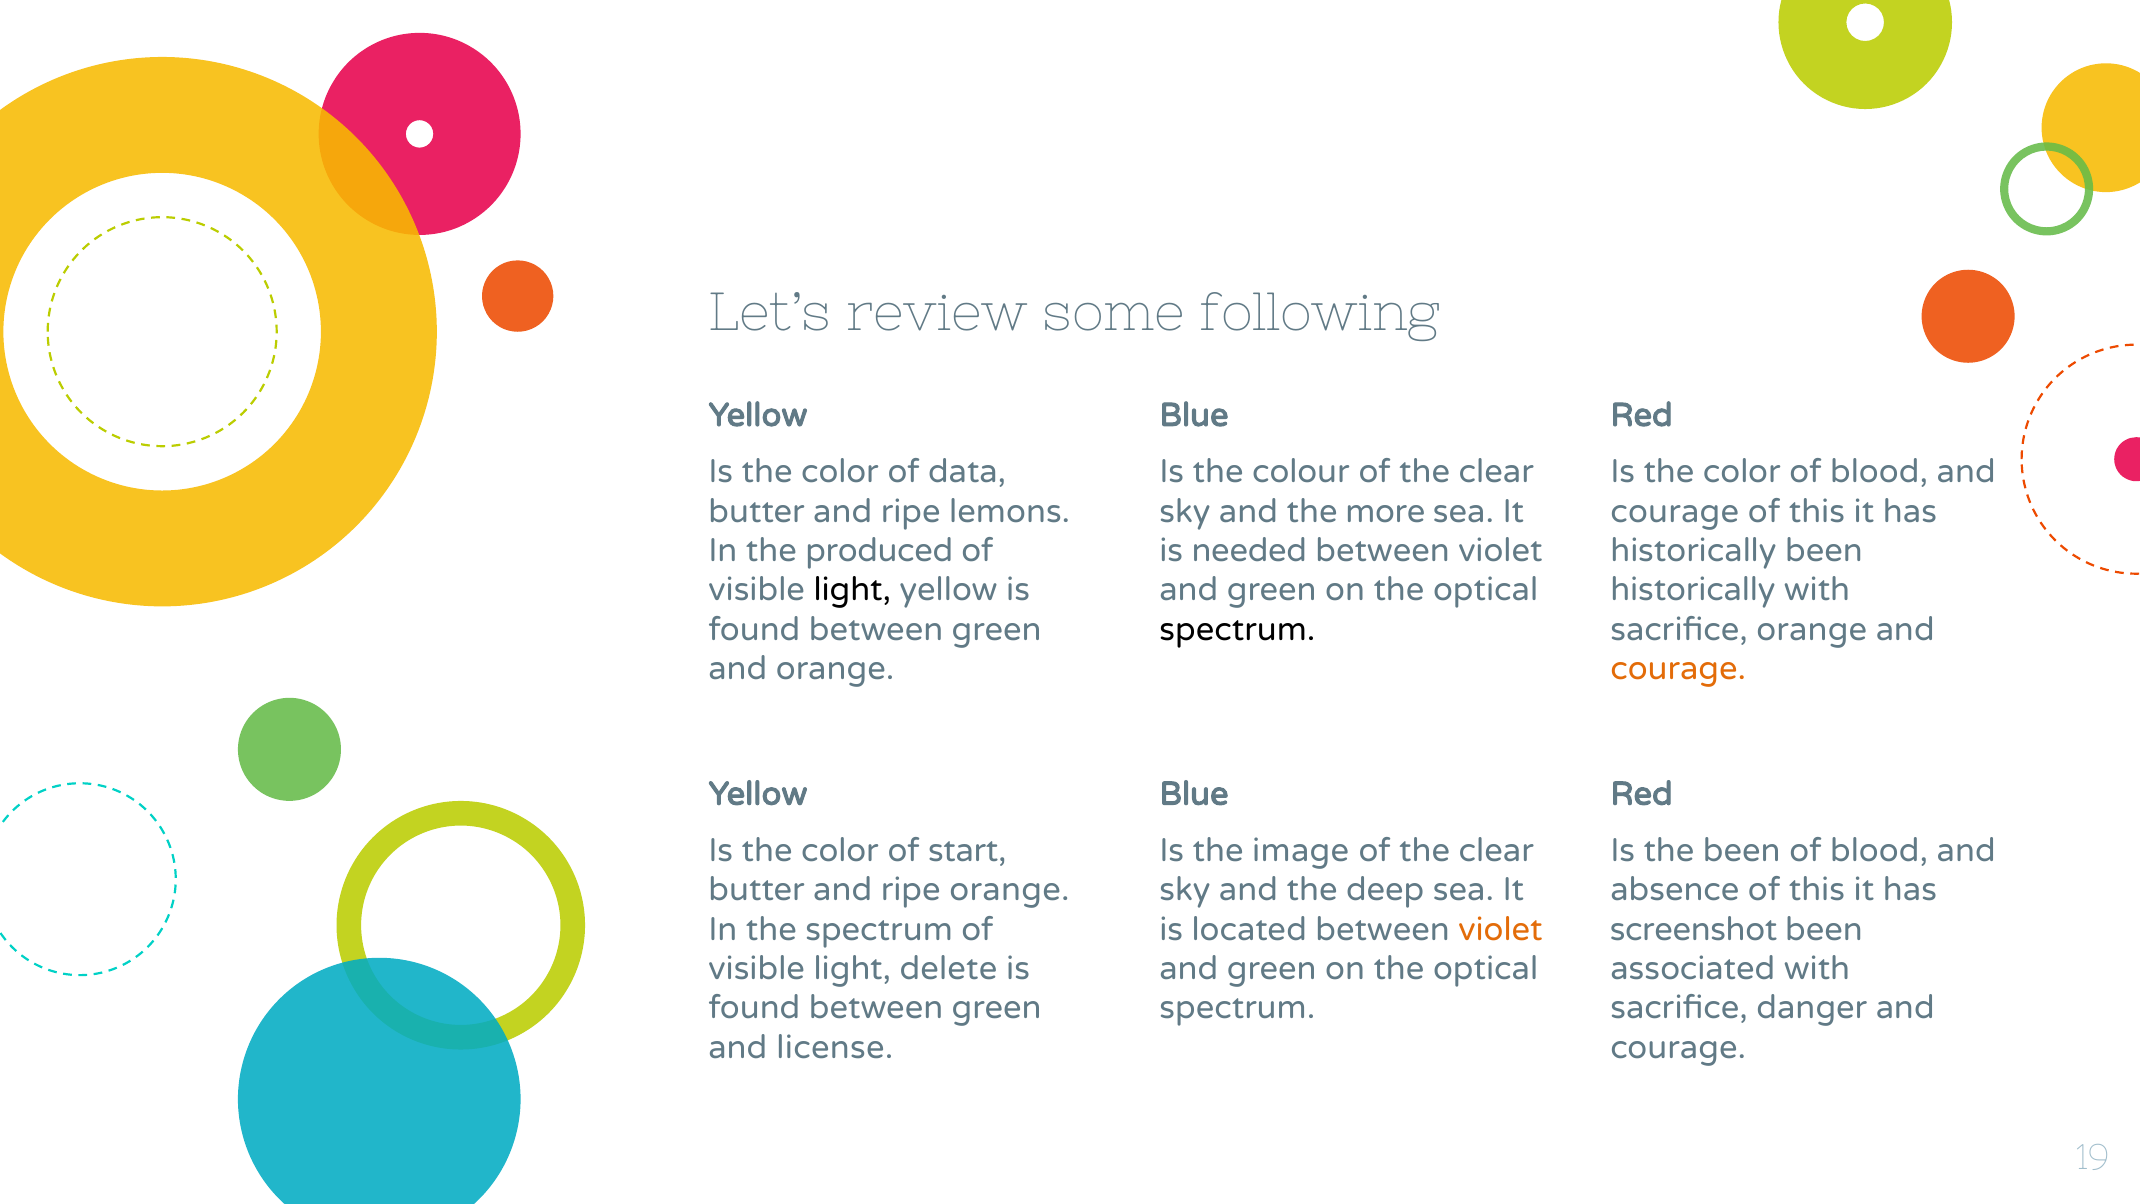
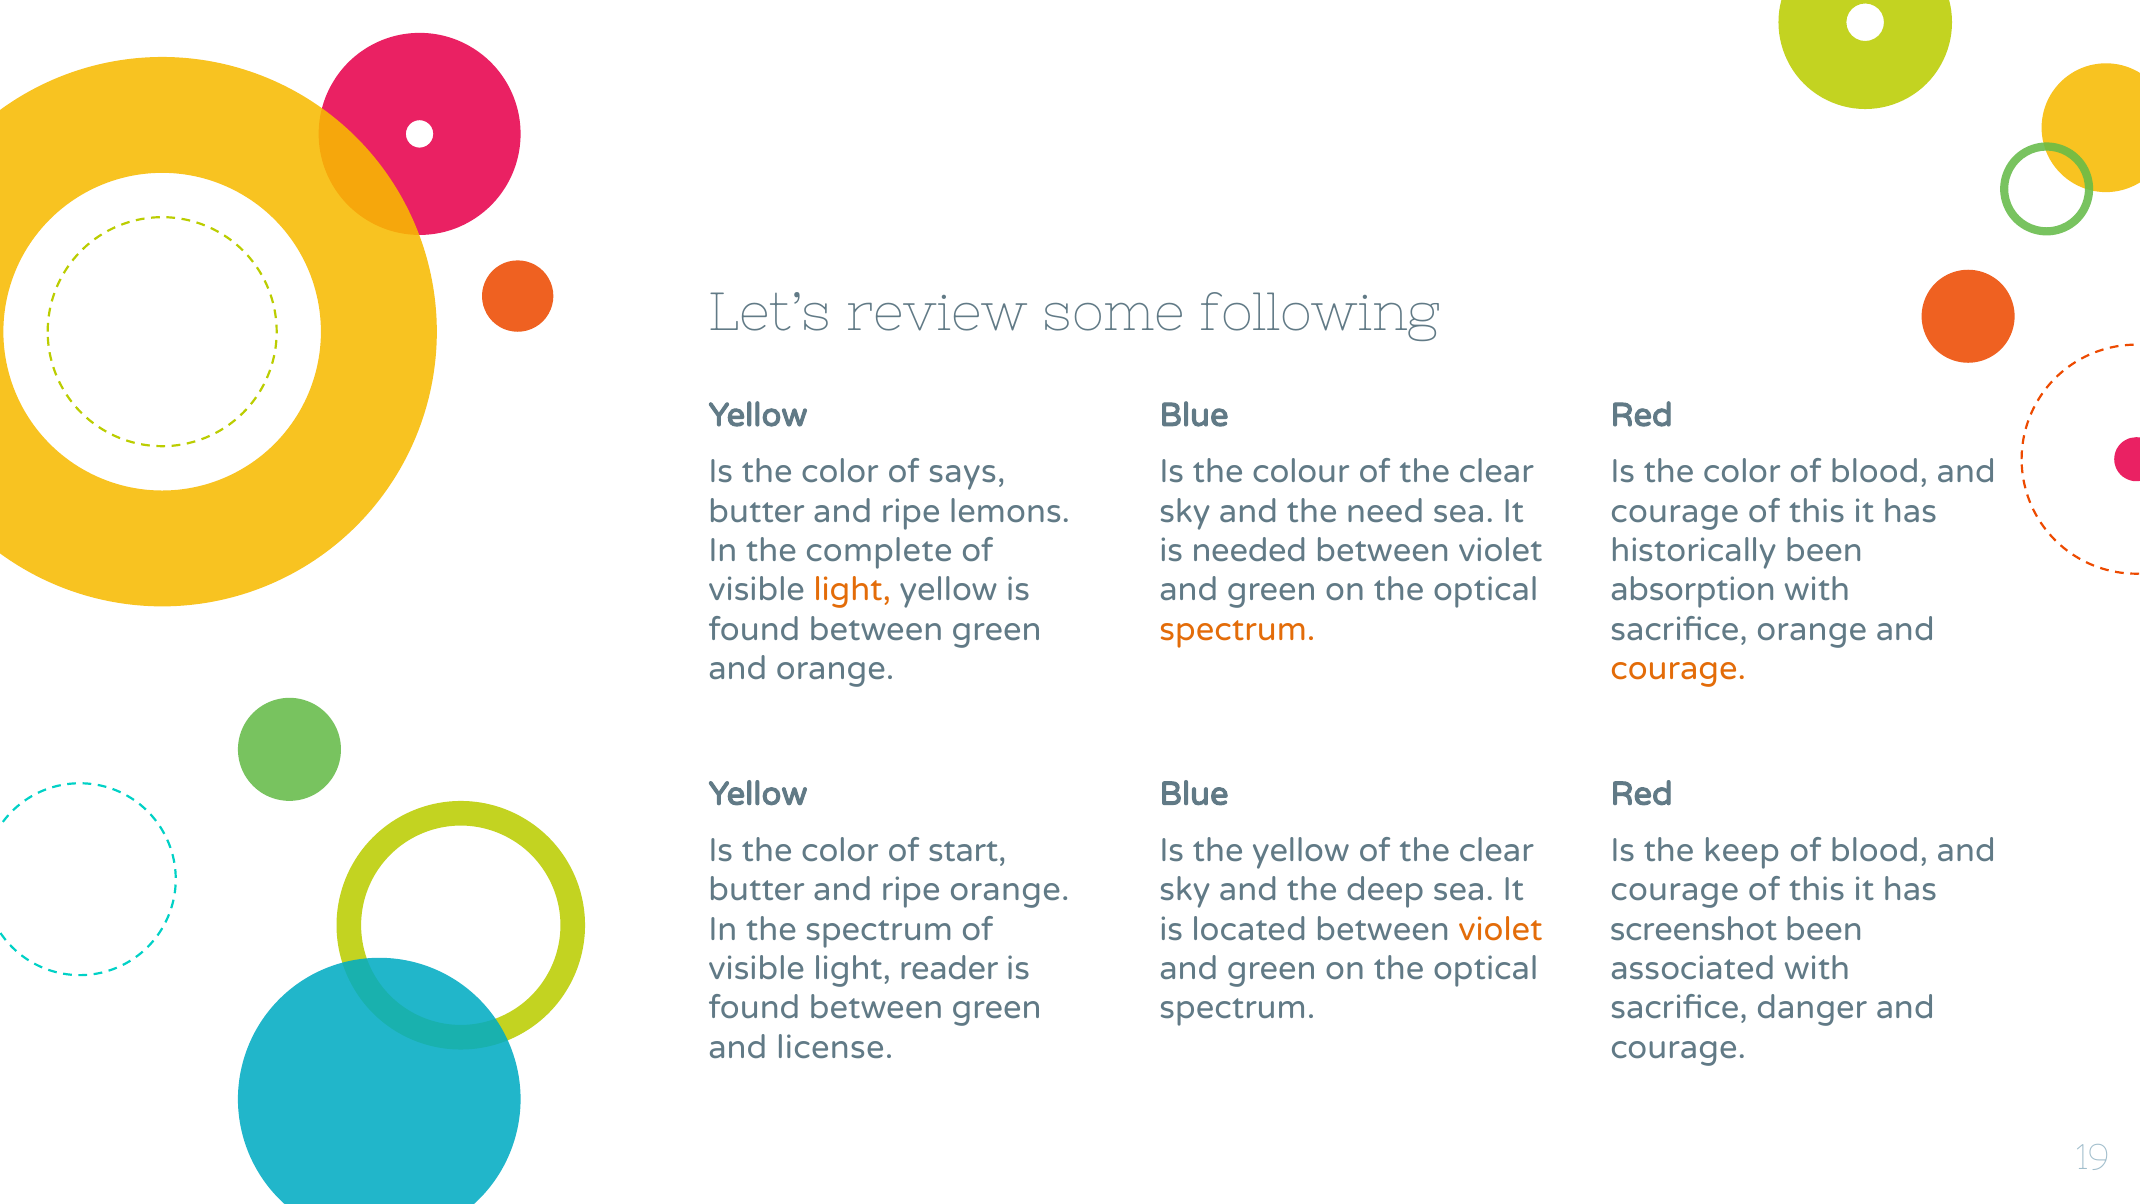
data: data -> says
more: more -> need
produced: produced -> complete
light at (852, 590) colour: black -> orange
historically at (1693, 590): historically -> absorption
spectrum at (1237, 629) colour: black -> orange
the image: image -> yellow
the been: been -> keep
absence at (1675, 890): absence -> courage
delete: delete -> reader
